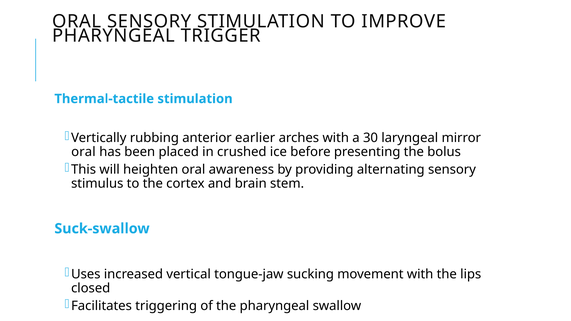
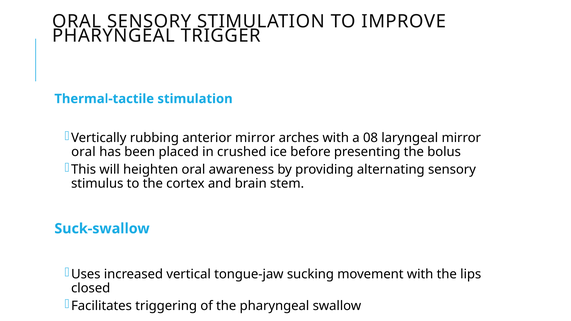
anterior earlier: earlier -> mirror
30: 30 -> 08
